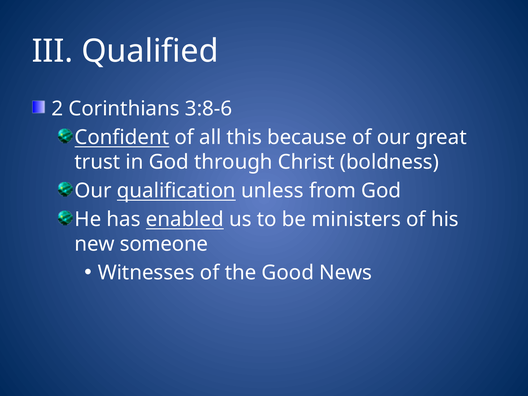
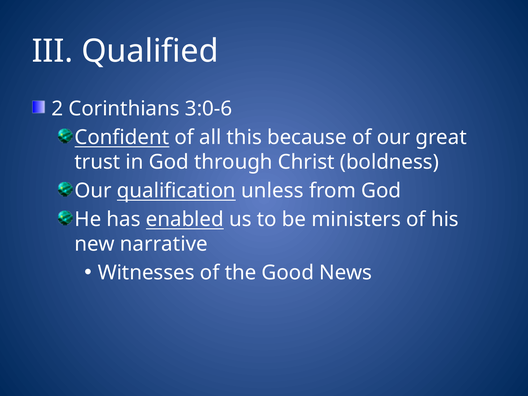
3:8-6: 3:8-6 -> 3:0-6
someone: someone -> narrative
